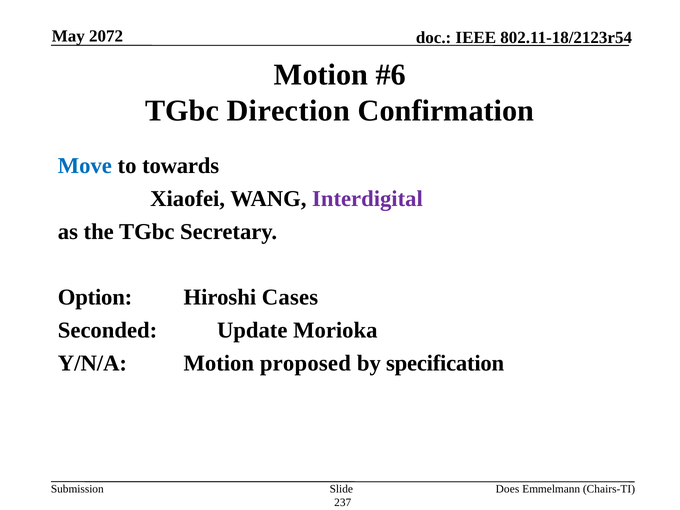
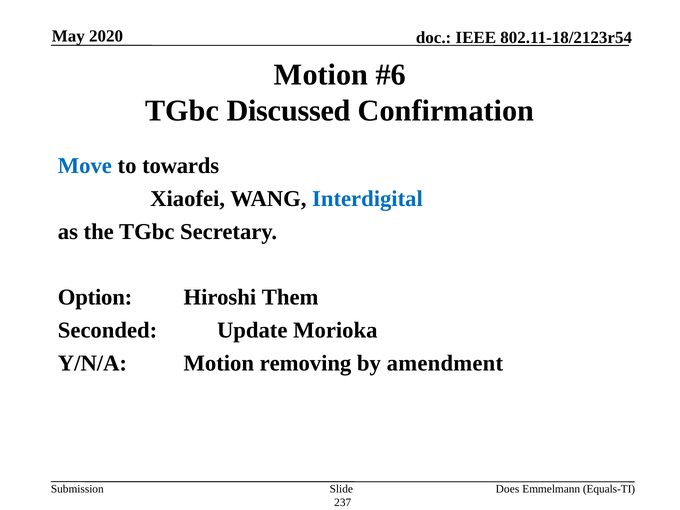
2072: 2072 -> 2020
Direction: Direction -> Discussed
Interdigital colour: purple -> blue
Cases: Cases -> Them
proposed: proposed -> removing
specification: specification -> amendment
Chairs-TI: Chairs-TI -> Equals-TI
